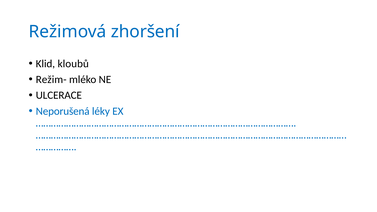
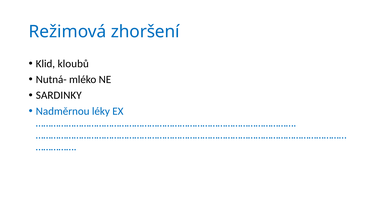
Režim-: Režim- -> Nutná-
ULCERACE: ULCERACE -> SARDINKY
Neporušená: Neporušená -> Nadměrnou
